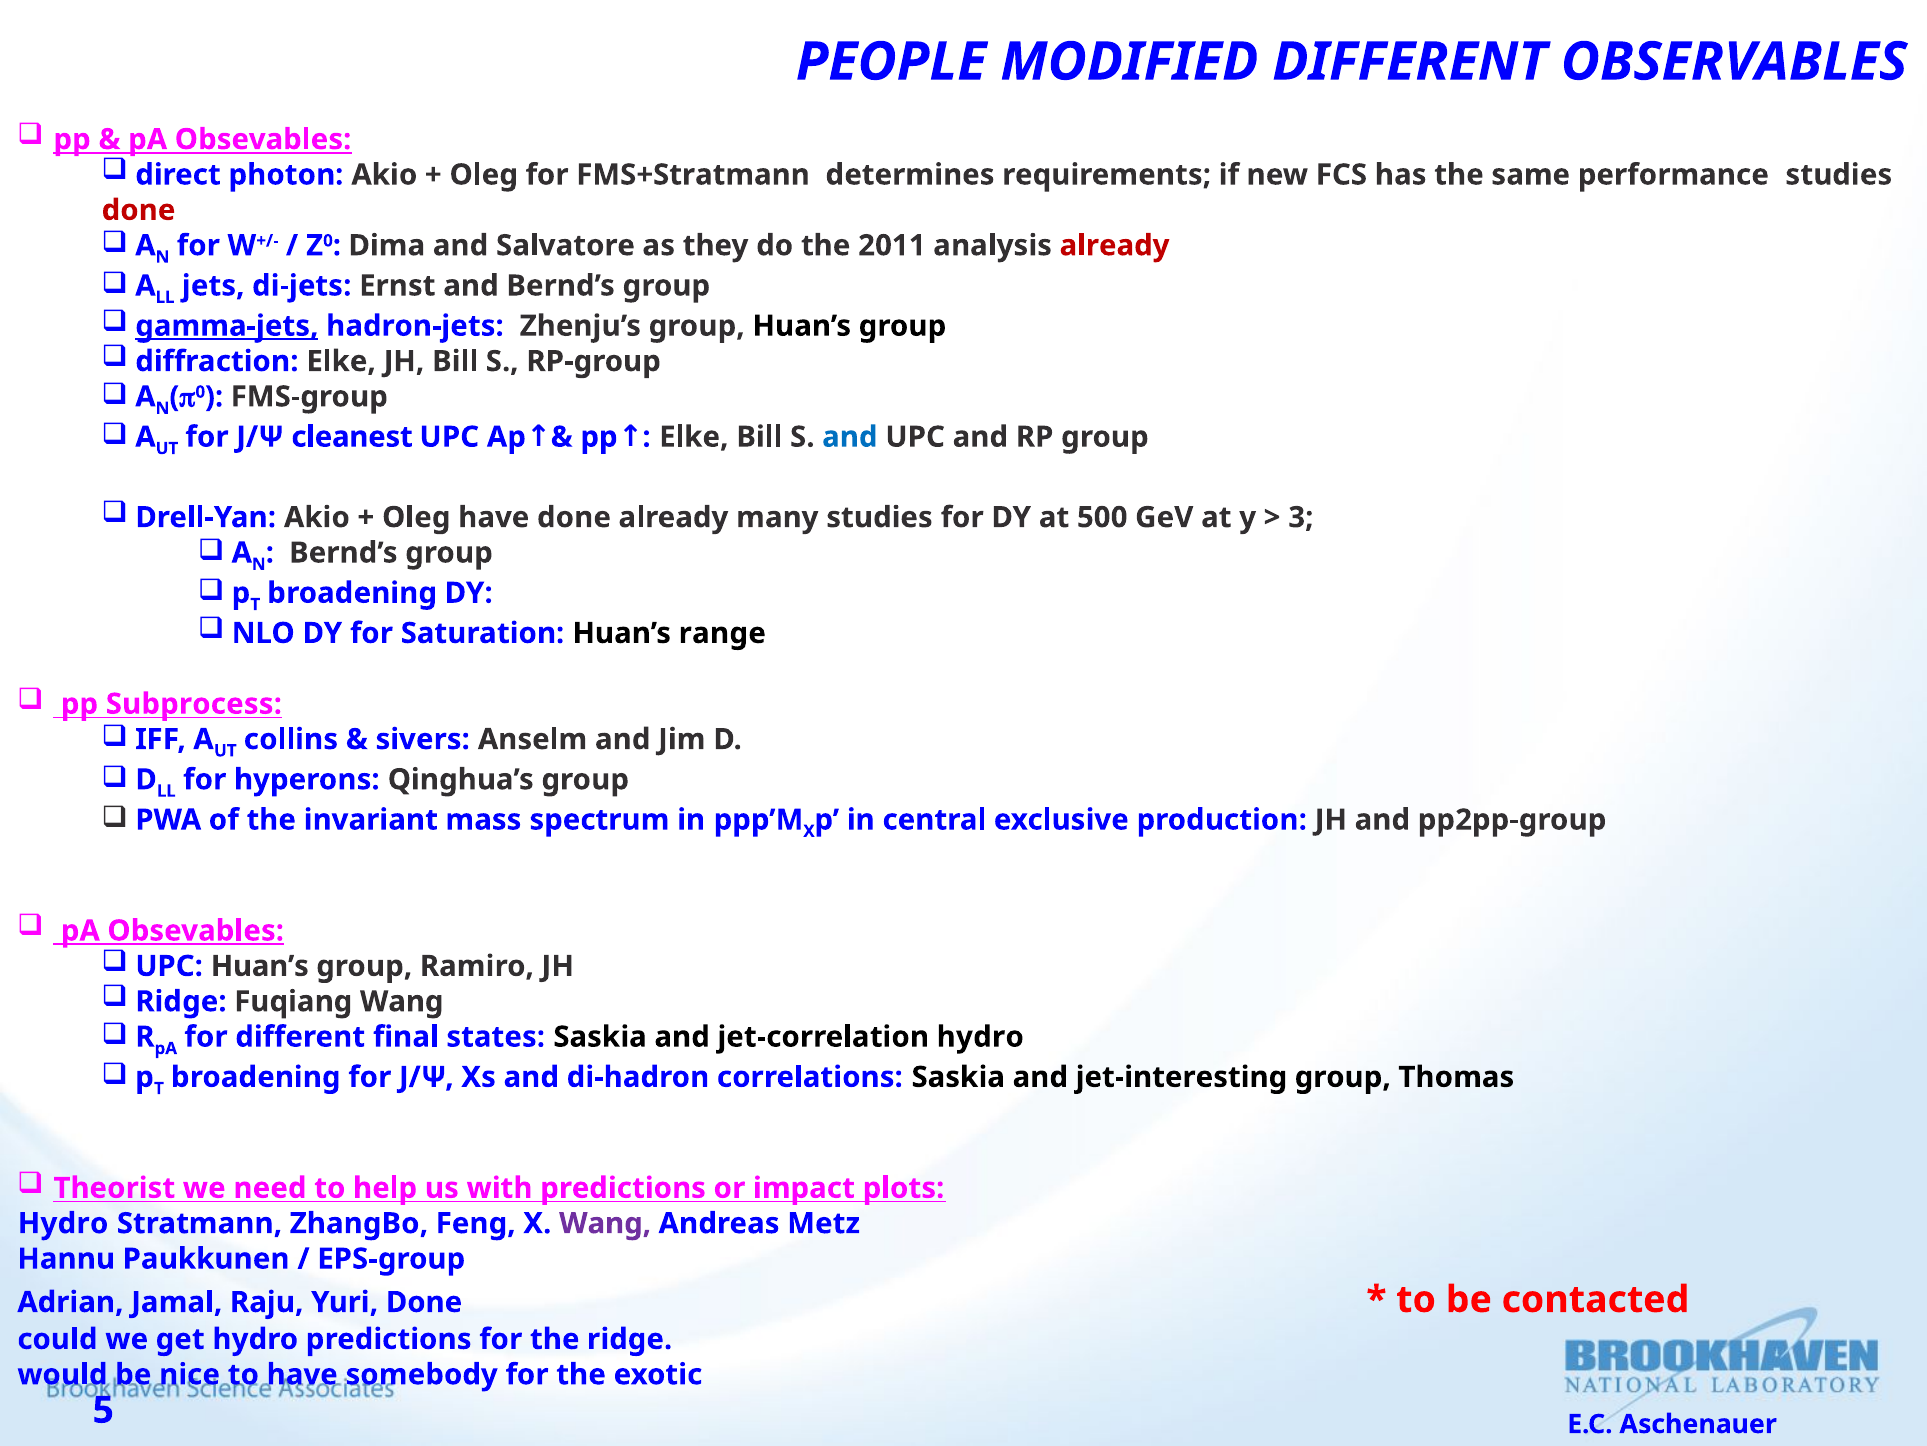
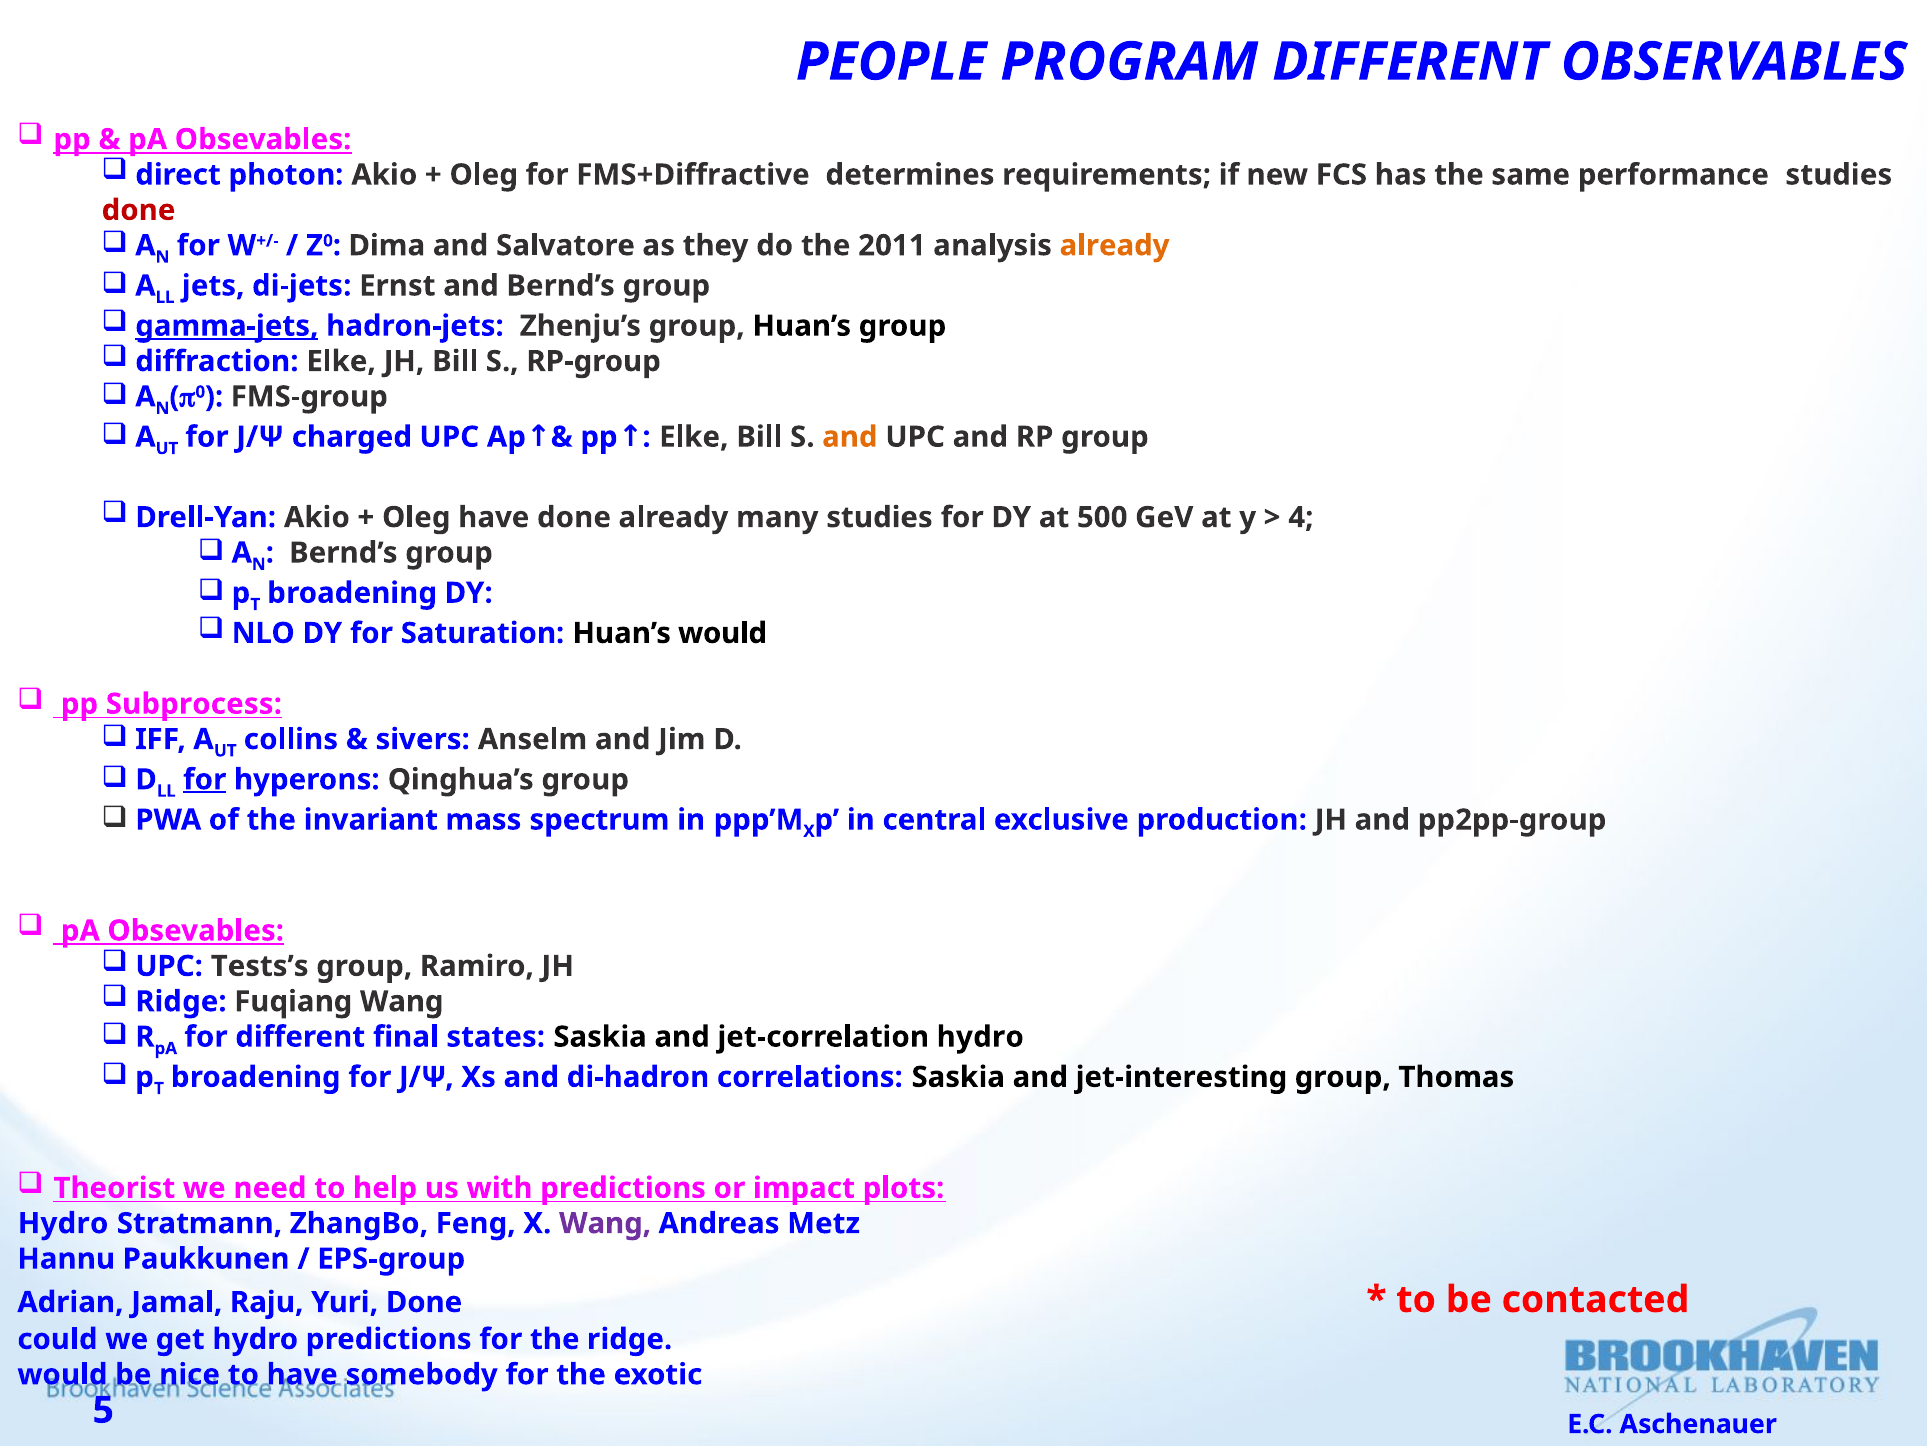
MODIFIED: MODIFIED -> PROGRAM
FMS+Stratmann: FMS+Stratmann -> FMS+Diffractive
already at (1115, 245) colour: red -> orange
cleanest: cleanest -> charged
and at (850, 437) colour: blue -> orange
3: 3 -> 4
Huan’s range: range -> would
for at (205, 779) underline: none -> present
UPC Huan’s: Huan’s -> Tests’s
